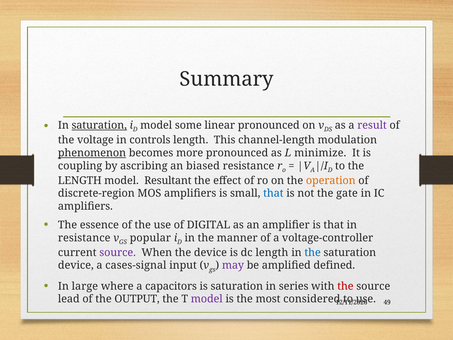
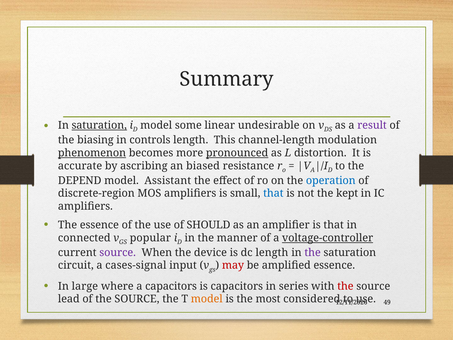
linear pronounced: pronounced -> undesirable
voltage: voltage -> biasing
pronounced at (237, 153) underline: none -> present
minimize: minimize -> distortion
coupling: coupling -> accurate
LENGTH at (80, 180): LENGTH -> DEPEND
Resultant: Resultant -> Assistant
operation colour: orange -> blue
gate: gate -> kept
DIGITAL: DIGITAL -> SHOULD
resistance at (84, 238): resistance -> connected
voltage-controller underline: none -> present
the at (313, 252) colour: blue -> purple
device at (76, 265): device -> circuit
may colour: purple -> red
amplified defined: defined -> essence
is saturation: saturation -> capacitors
of the OUTPUT: OUTPUT -> SOURCE
model at (207, 299) colour: purple -> orange
